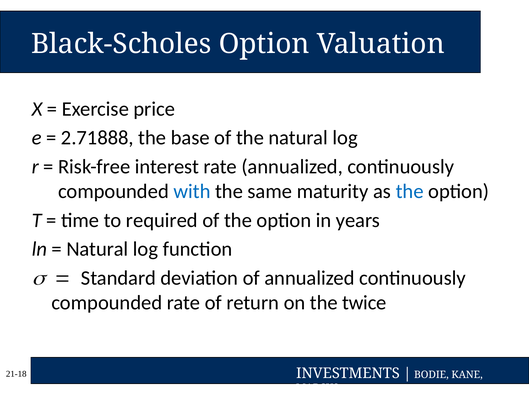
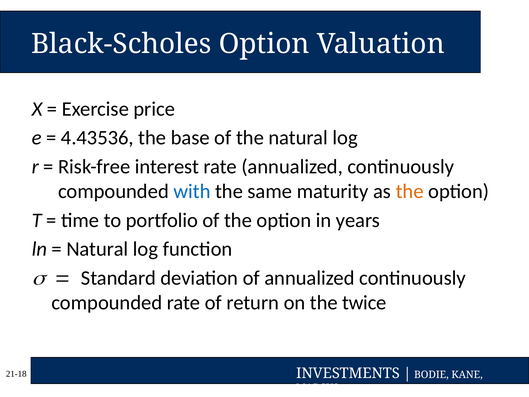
2.71888: 2.71888 -> 4.43536
the at (410, 191) colour: blue -> orange
required: required -> portfolio
